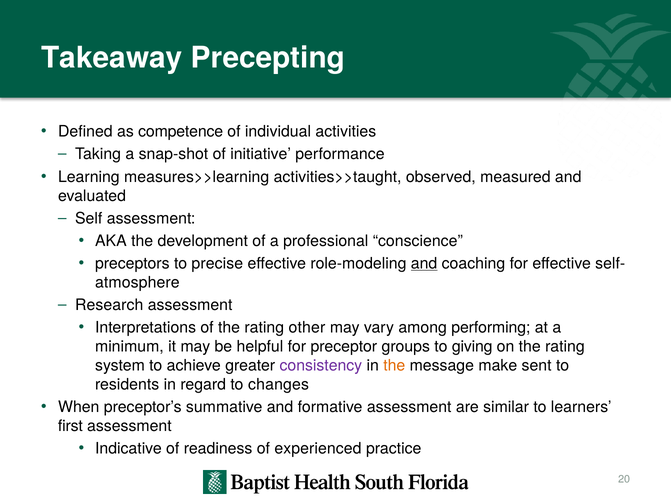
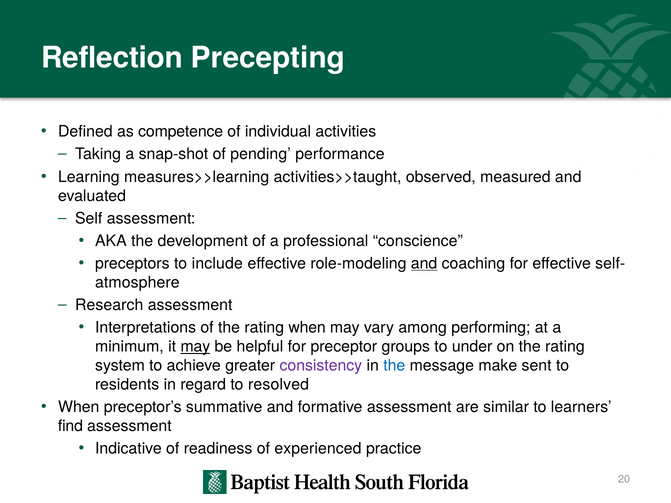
Takeaway: Takeaway -> Reflection
initiative: initiative -> pending
precise: precise -> include
rating other: other -> when
may at (195, 347) underline: none -> present
giving: giving -> under
the at (394, 366) colour: orange -> blue
changes: changes -> resolved
first: first -> find
